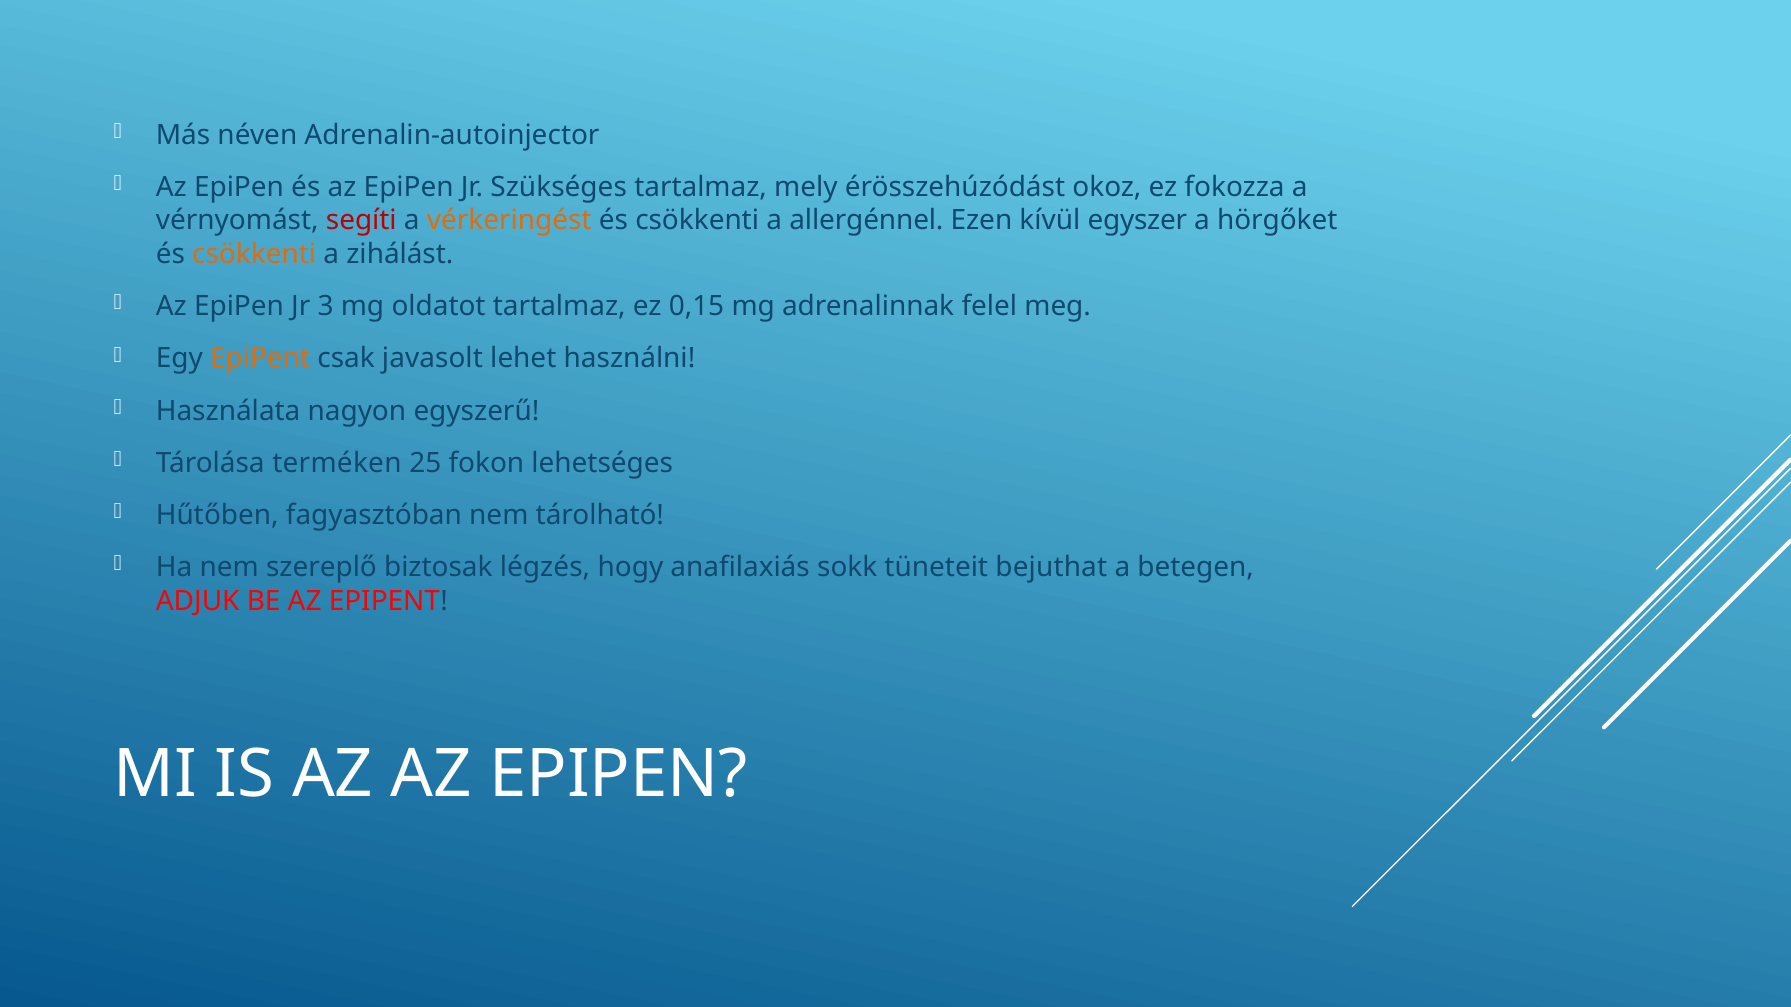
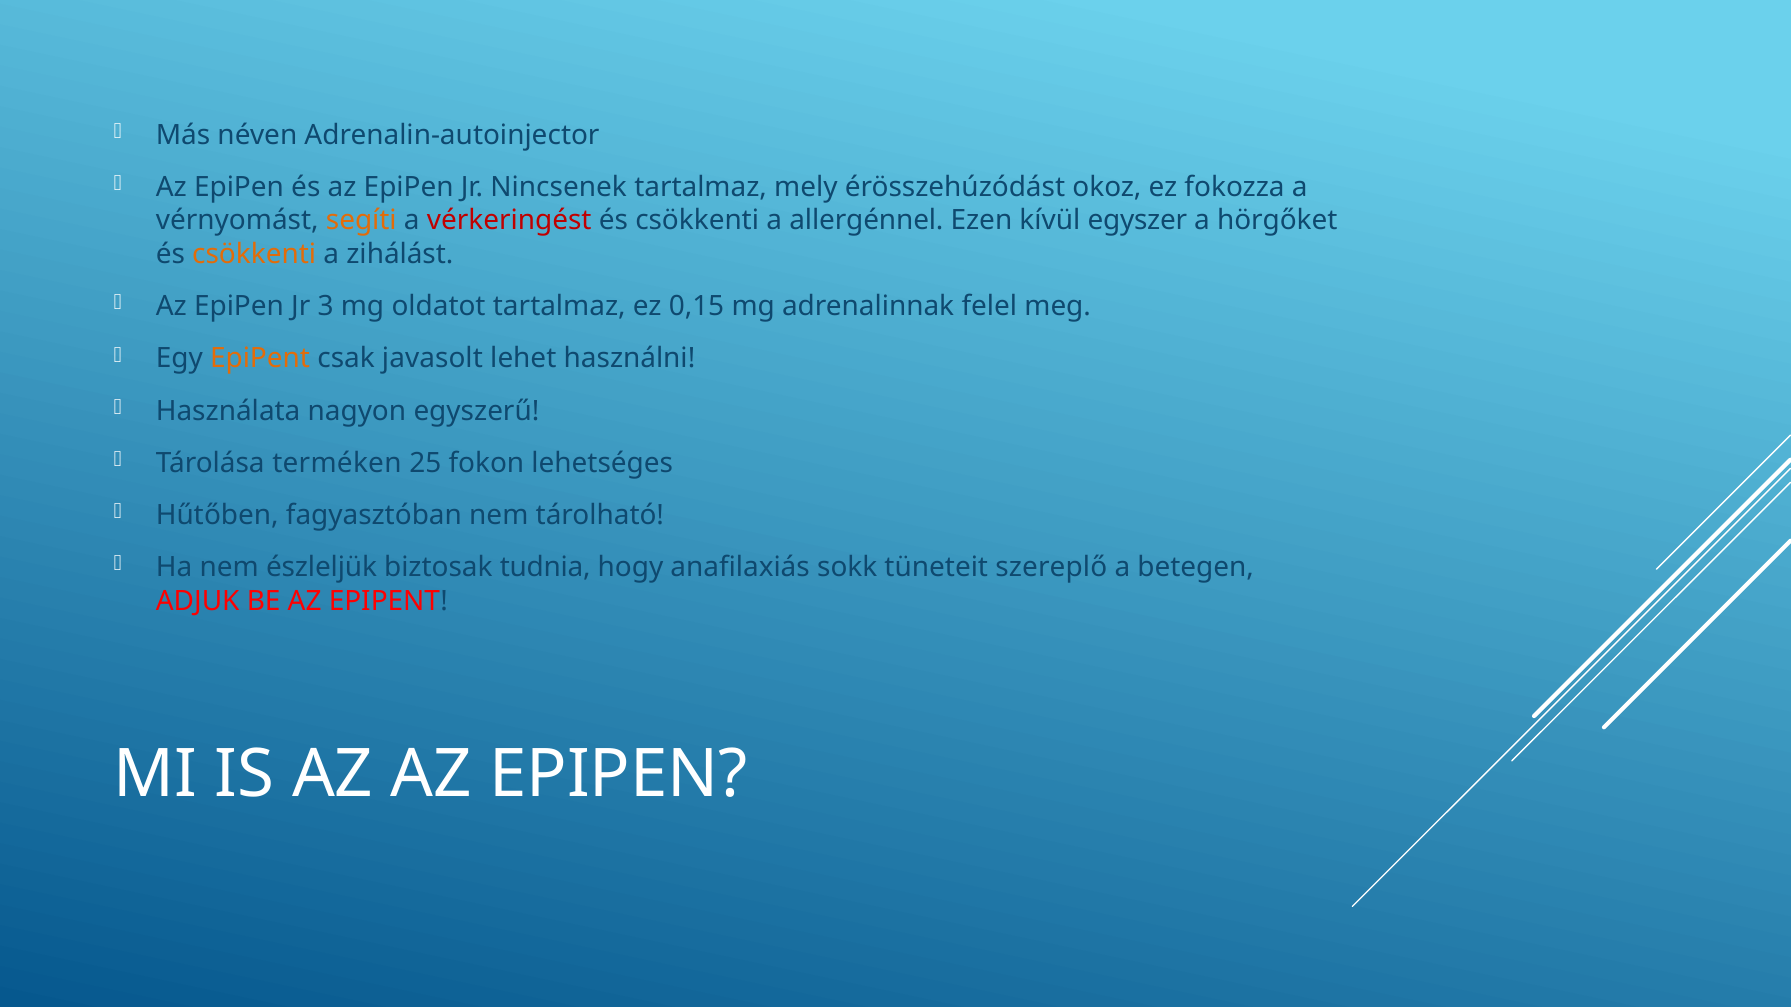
Szükséges: Szükséges -> Nincsenek
segíti colour: red -> orange
vérkeringést colour: orange -> red
szereplő: szereplő -> észleljük
légzés: légzés -> tudnia
bejuthat: bejuthat -> szereplő
